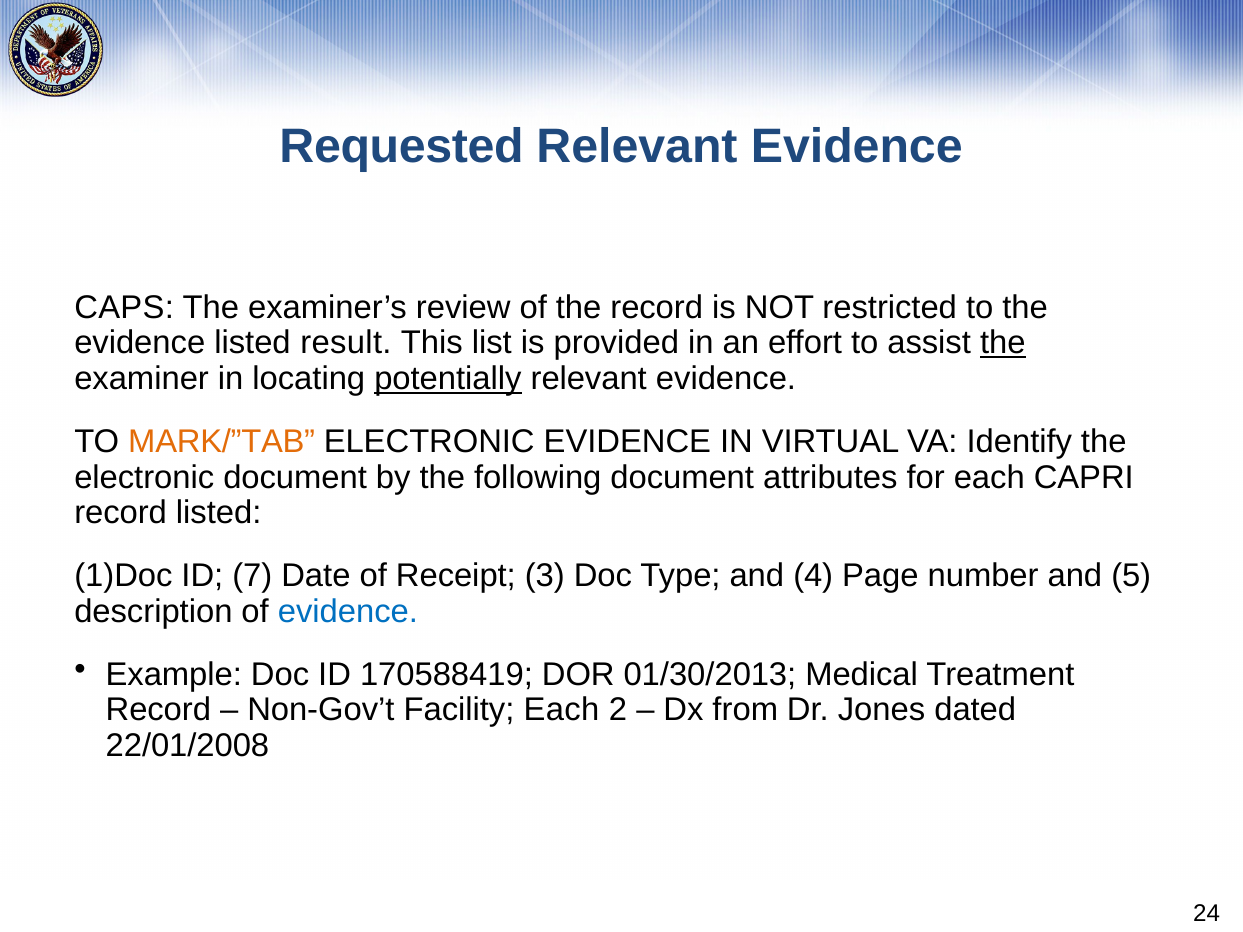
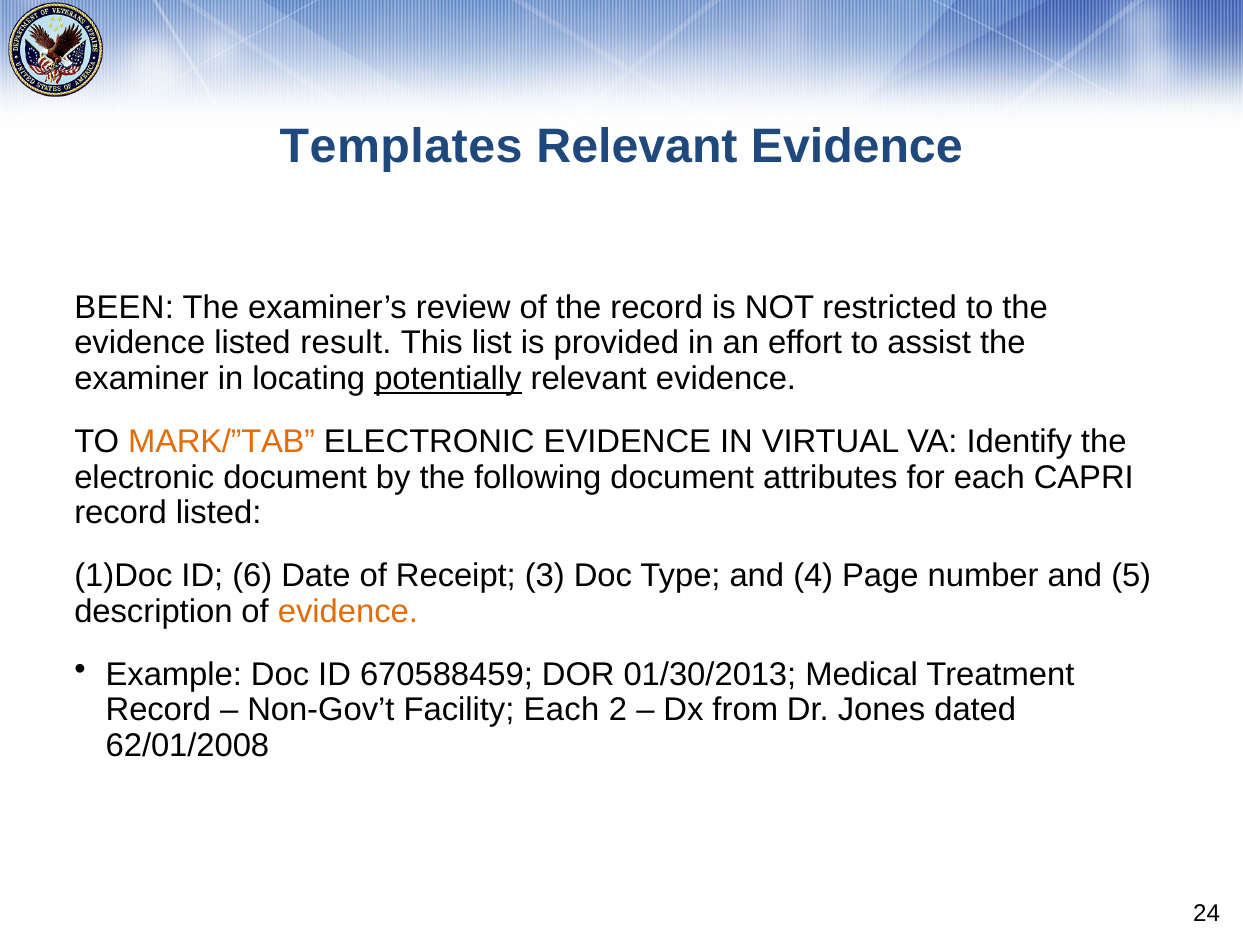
Requested: Requested -> Templates
CAPS: CAPS -> BEEN
the at (1003, 343) underline: present -> none
7: 7 -> 6
evidence at (348, 612) colour: blue -> orange
170588419: 170588419 -> 670588459
22/01/2008: 22/01/2008 -> 62/01/2008
